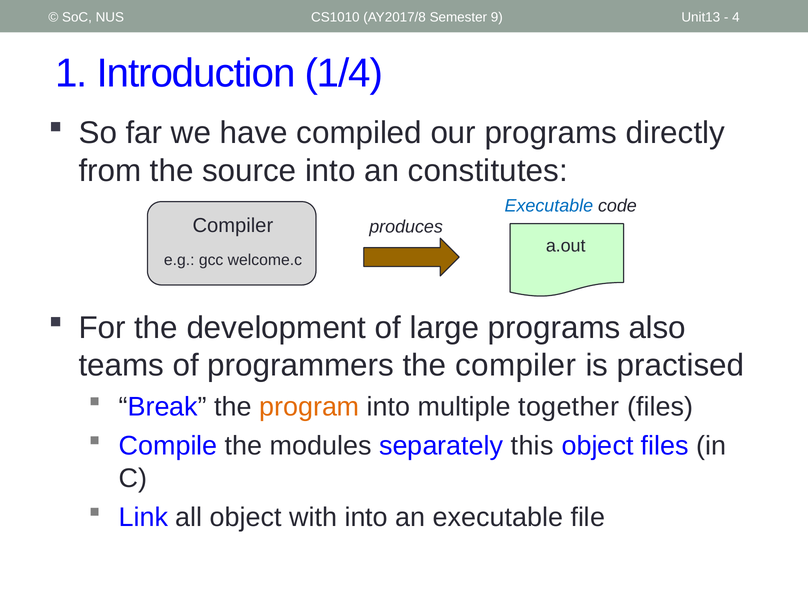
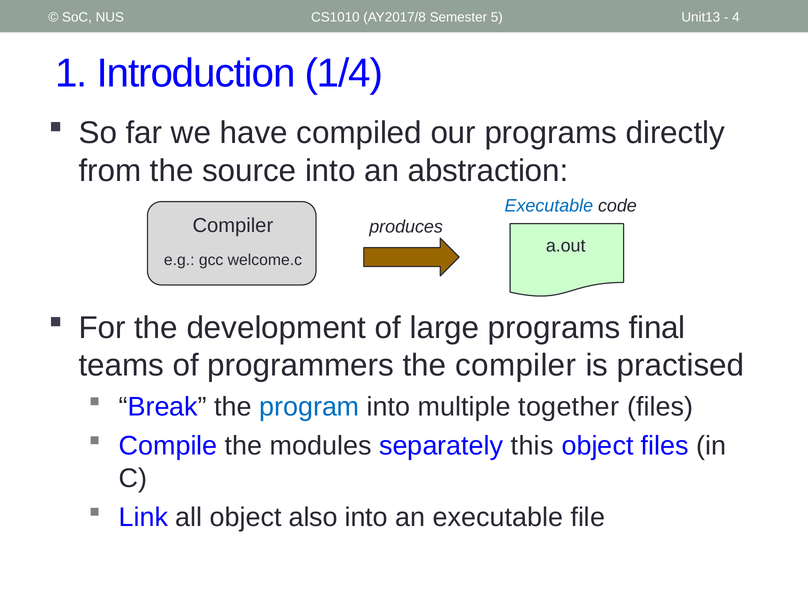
9: 9 -> 5
constitutes: constitutes -> abstraction
also: also -> final
program colour: orange -> blue
with: with -> also
